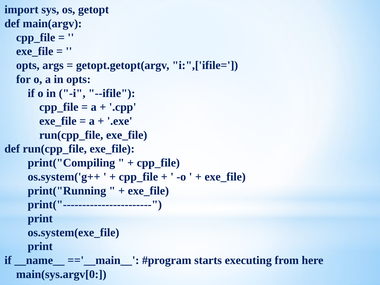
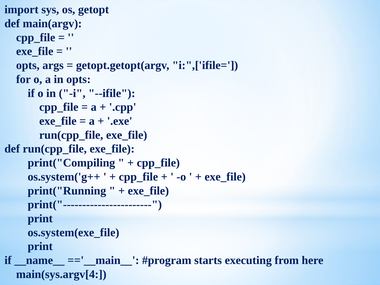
main(sys.argv[0: main(sys.argv[0 -> main(sys.argv[4
